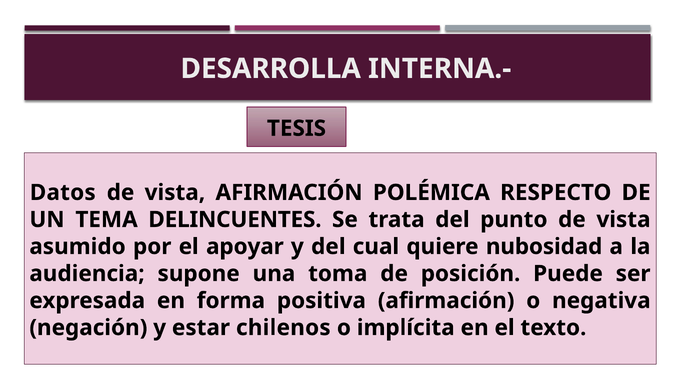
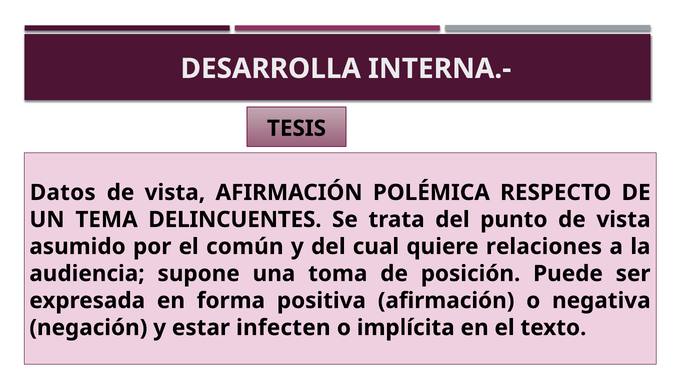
apoyar: apoyar -> común
nubosidad: nubosidad -> relaciones
chilenos: chilenos -> infecten
